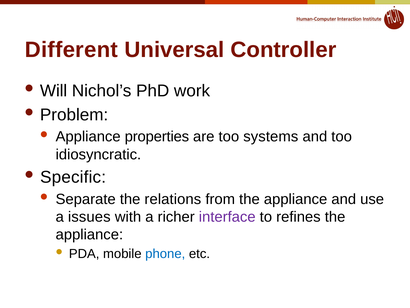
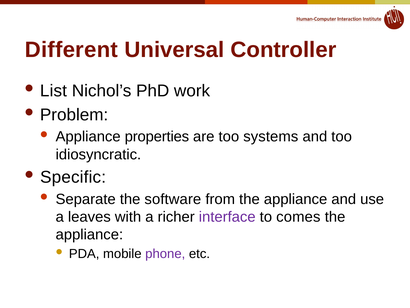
Will: Will -> List
relations: relations -> software
issues: issues -> leaves
refines: refines -> comes
phone colour: blue -> purple
